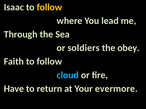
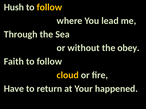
Isaac: Isaac -> Hush
soldiers: soldiers -> without
cloud colour: light blue -> yellow
evermore: evermore -> happened
